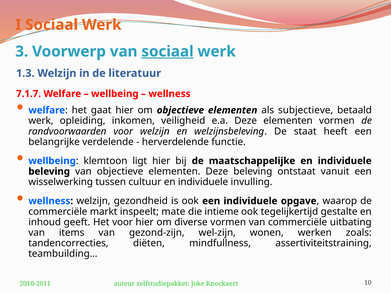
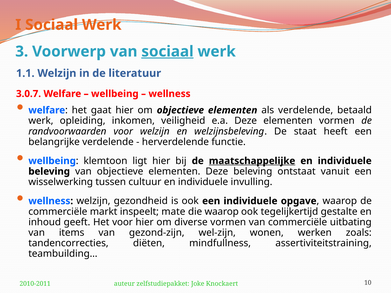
1.3: 1.3 -> 1.1
7.1.7: 7.1.7 -> 3.0.7
als subjectieve: subjectieve -> verdelende
maatschappelijke underline: none -> present
die intieme: intieme -> waarop
